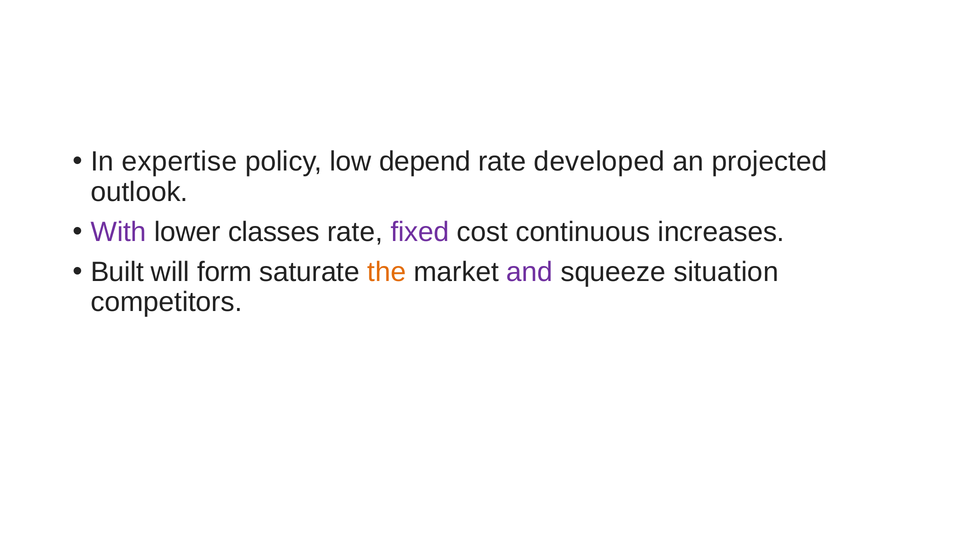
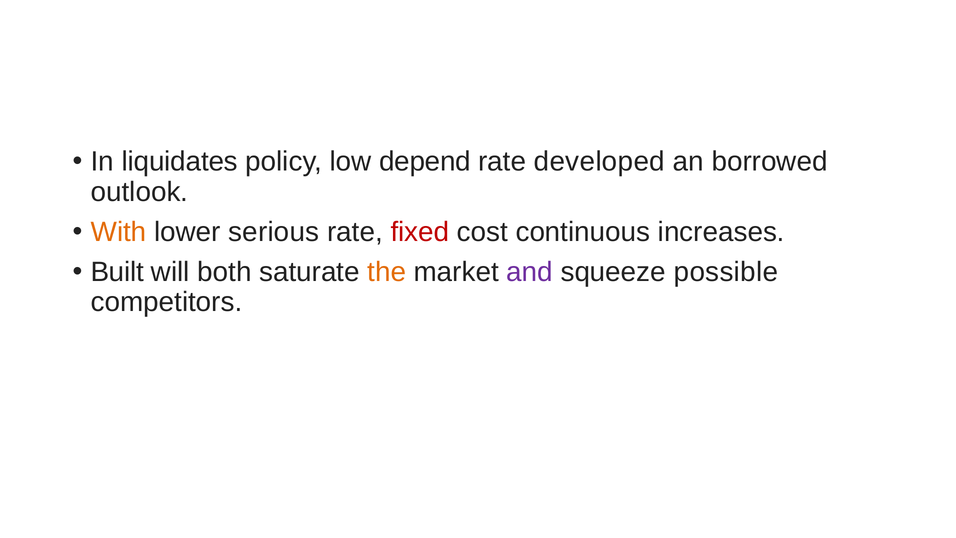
expertise: expertise -> liquidates
projected: projected -> borrowed
With colour: purple -> orange
classes: classes -> serious
fixed colour: purple -> red
form: form -> both
situation: situation -> possible
